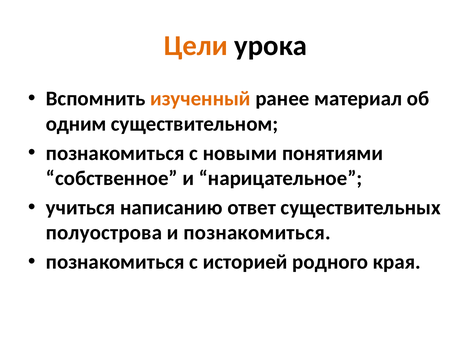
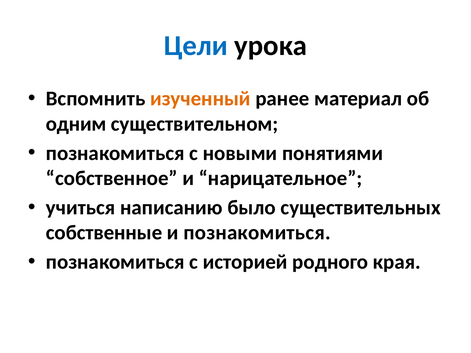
Цели colour: orange -> blue
ответ: ответ -> было
полуострова: полуострова -> собственные
